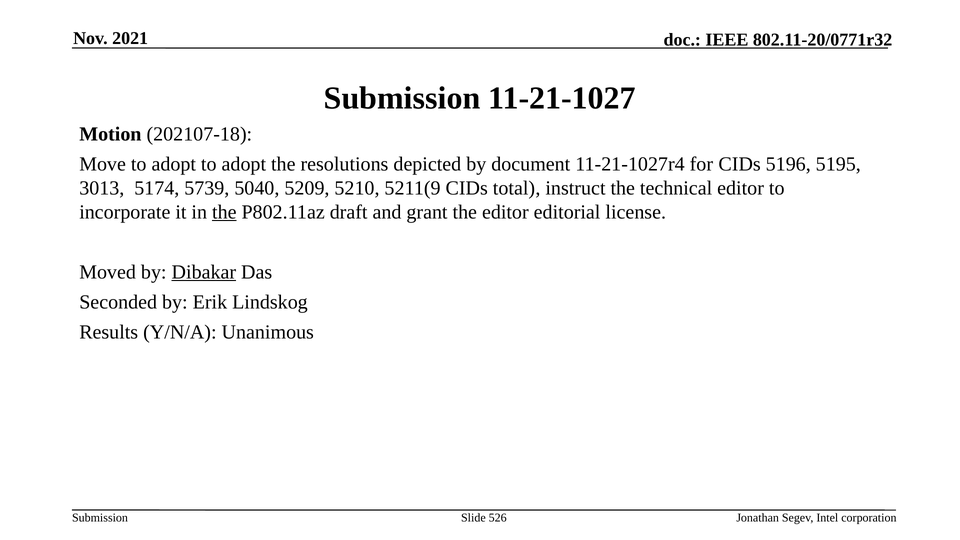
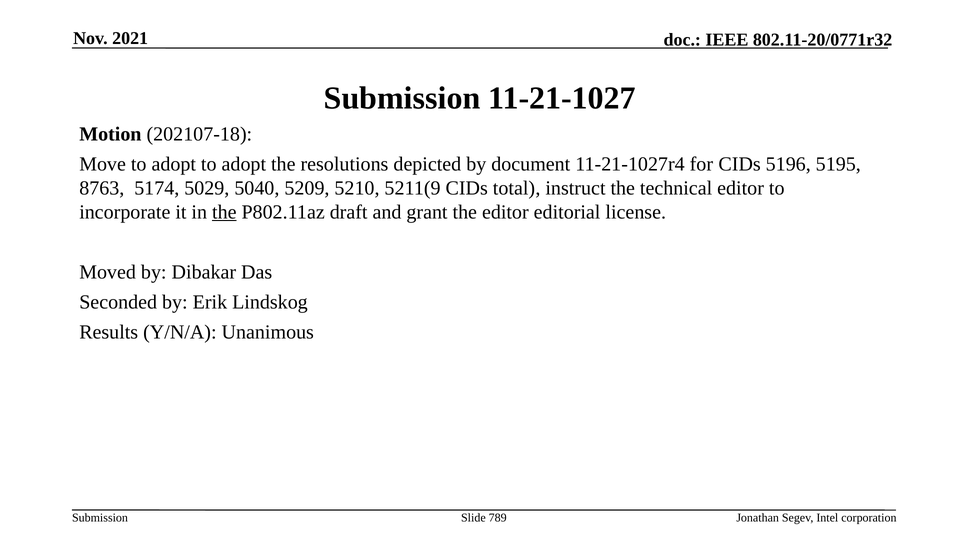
3013: 3013 -> 8763
5739: 5739 -> 5029
Dibakar underline: present -> none
526: 526 -> 789
